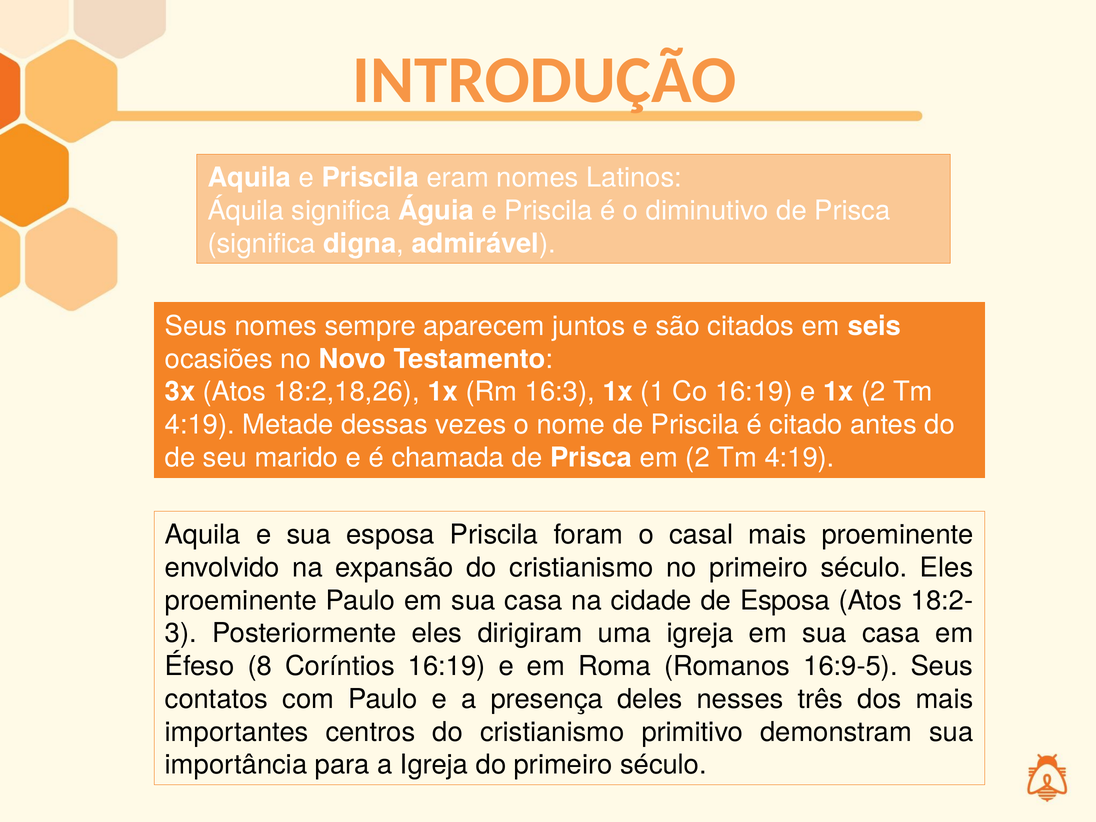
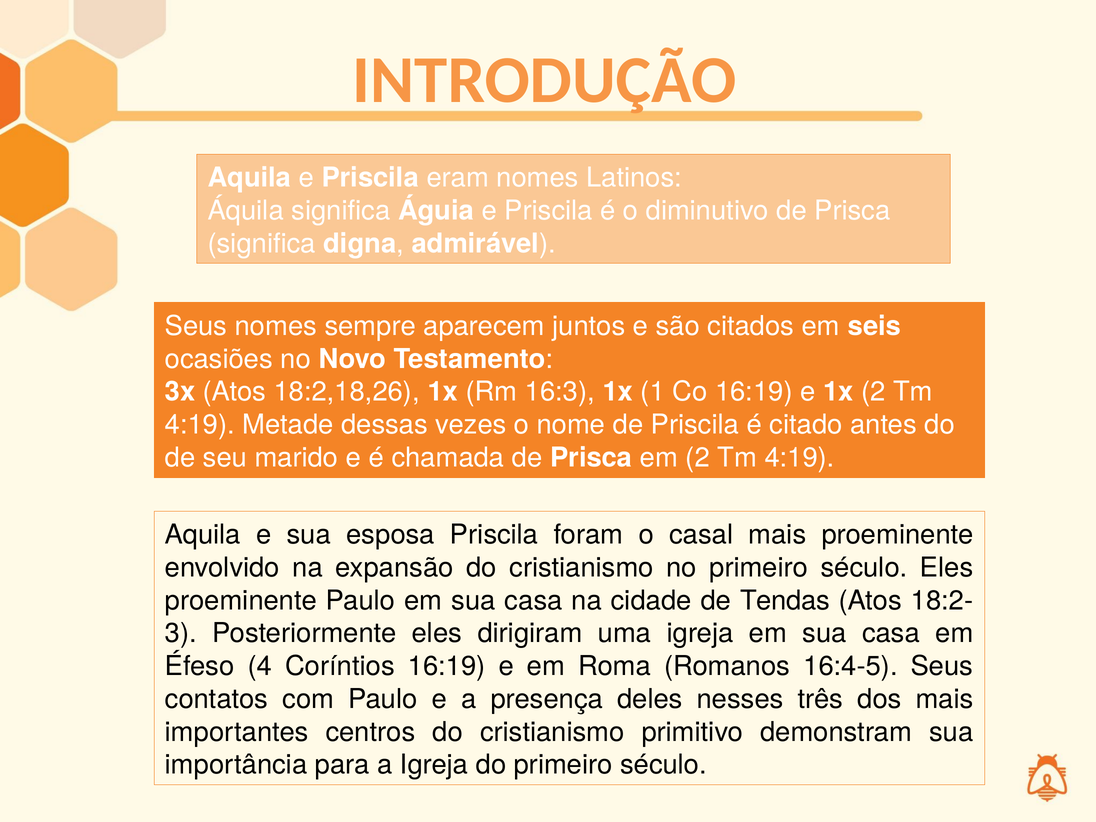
de Esposa: Esposa -> Tendas
8: 8 -> 4
16:9-5: 16:9-5 -> 16:4-5
